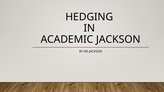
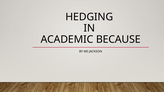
ACADEMIC JACKSON: JACKSON -> BECAUSE
